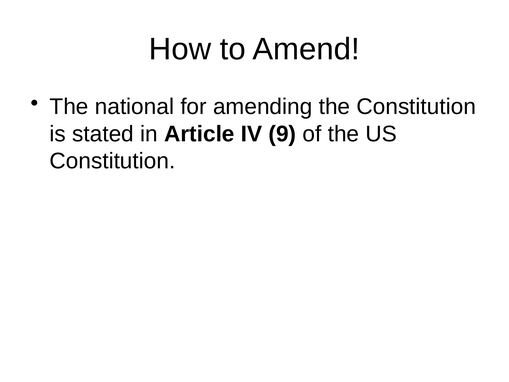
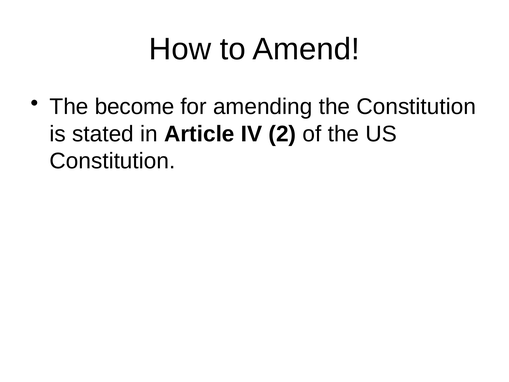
national: national -> become
9: 9 -> 2
